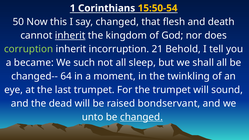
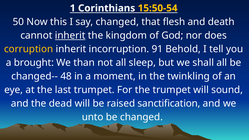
corruption colour: light green -> yellow
21: 21 -> 91
became: became -> brought
such: such -> than
64: 64 -> 48
bondservant: bondservant -> sanctification
changed at (141, 117) underline: present -> none
